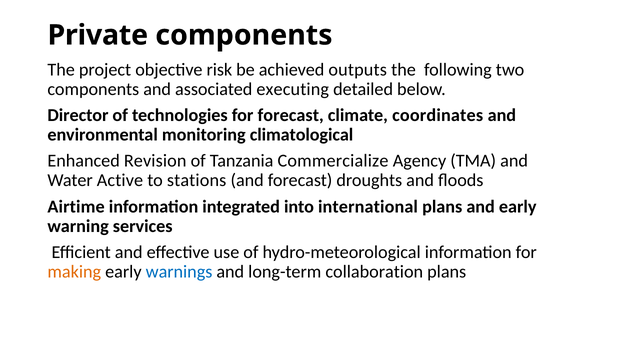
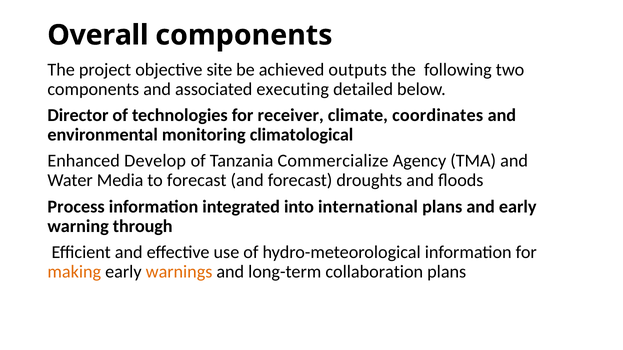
Private: Private -> Overall
risk: risk -> site
for forecast: forecast -> receiver
Revision: Revision -> Develop
Active: Active -> Media
to stations: stations -> forecast
Airtime: Airtime -> Process
services: services -> through
warnings colour: blue -> orange
